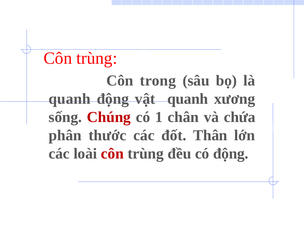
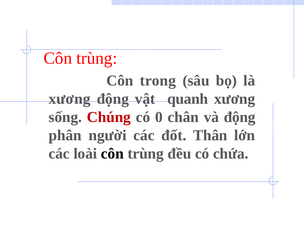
quanh at (70, 99): quanh -> xương
1: 1 -> 0
và chứa: chứa -> động
thước: thước -> người
côn at (112, 154) colour: red -> black
có động: động -> chứa
